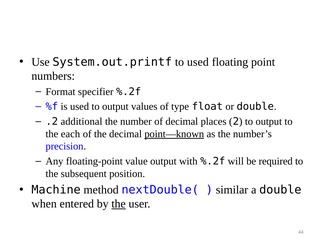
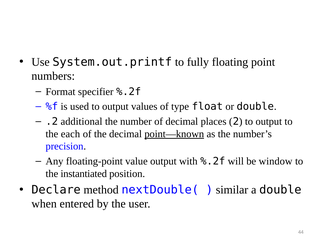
to used: used -> fully
required: required -> window
subsequent: subsequent -> instantiated
Machine: Machine -> Declare
the at (119, 203) underline: present -> none
